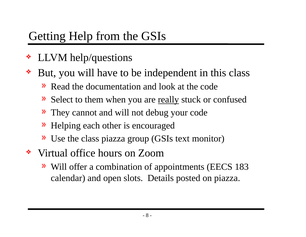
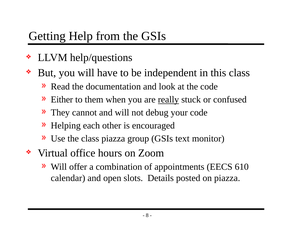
Select: Select -> Either
183: 183 -> 610
